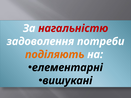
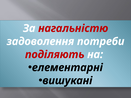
поділяють colour: orange -> red
